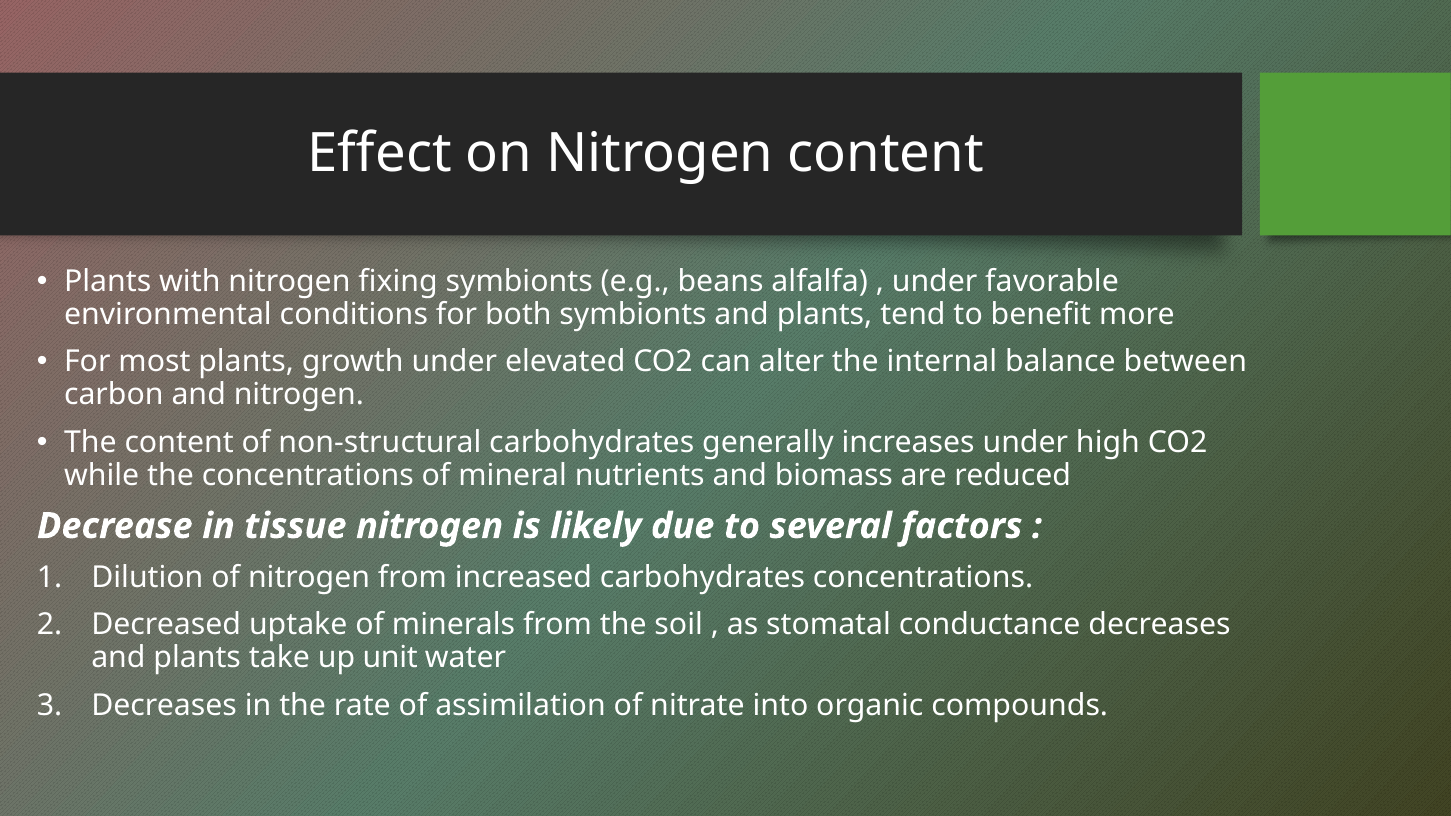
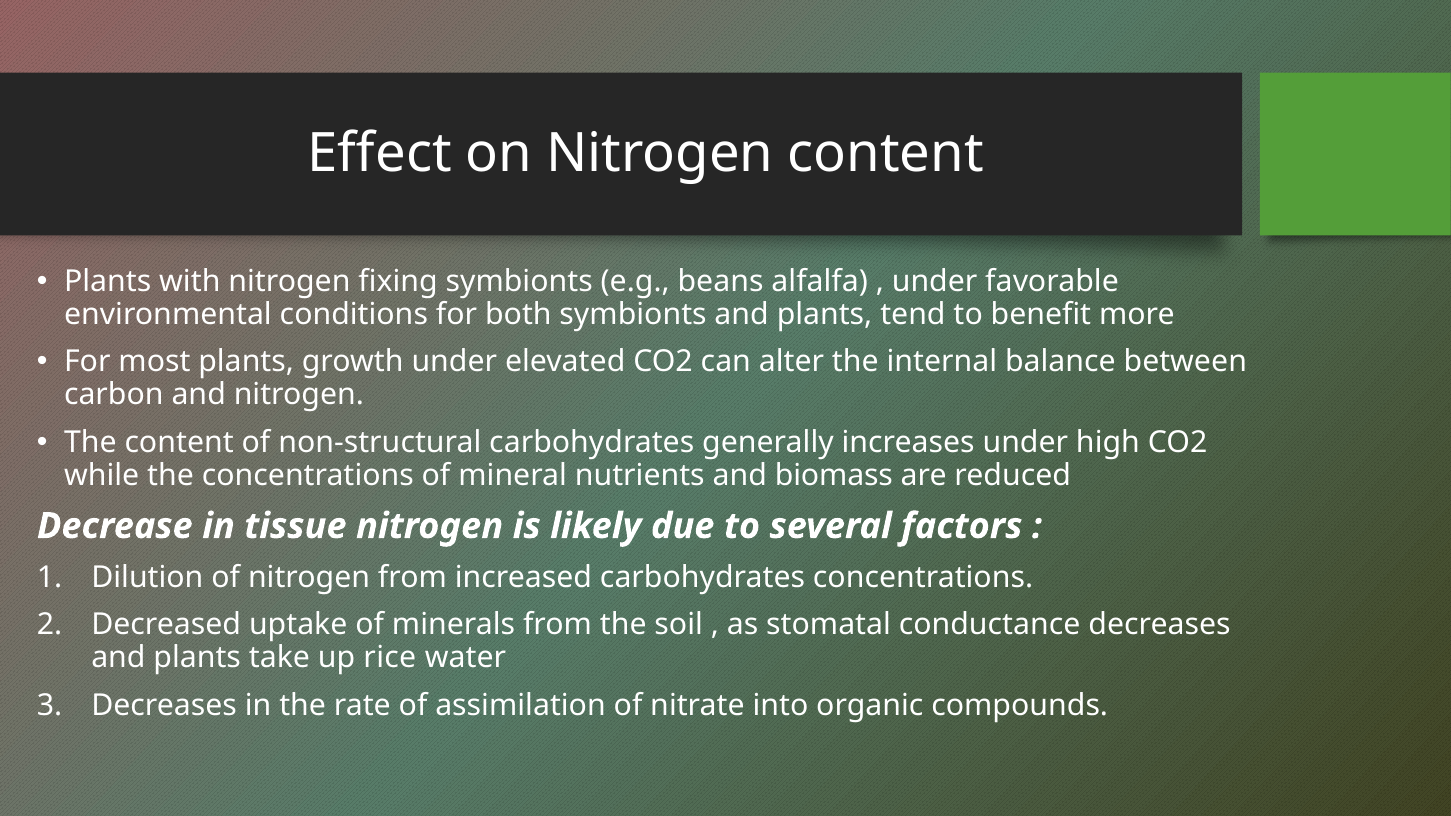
unit: unit -> rice
